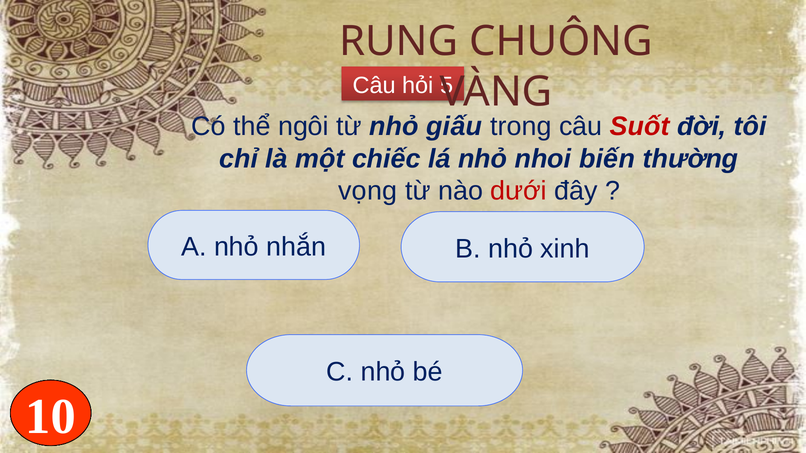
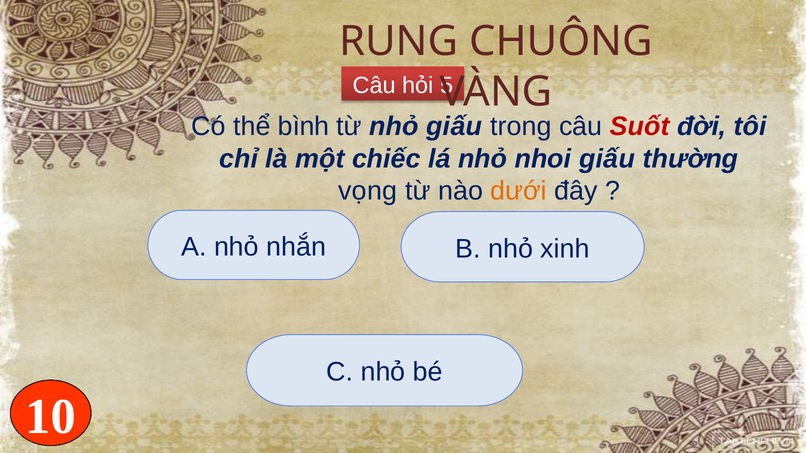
ngôi: ngôi -> bình
nhoi biến: biến -> giấu
dưới colour: red -> orange
